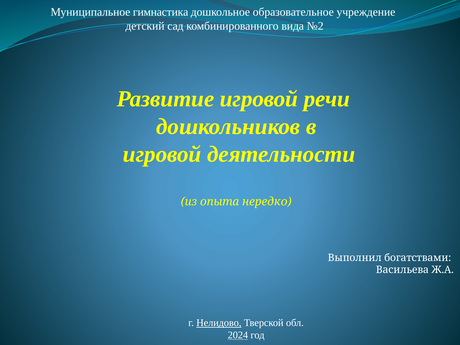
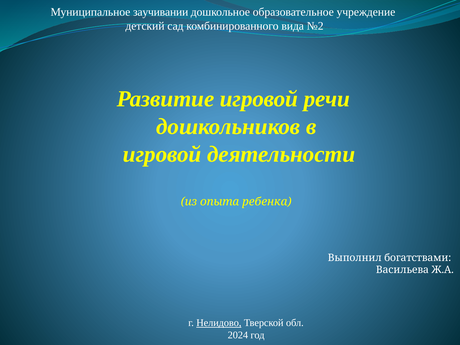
гимнастика: гимнастика -> заучивании
нередко: нередко -> ребенка
2024 underline: present -> none
